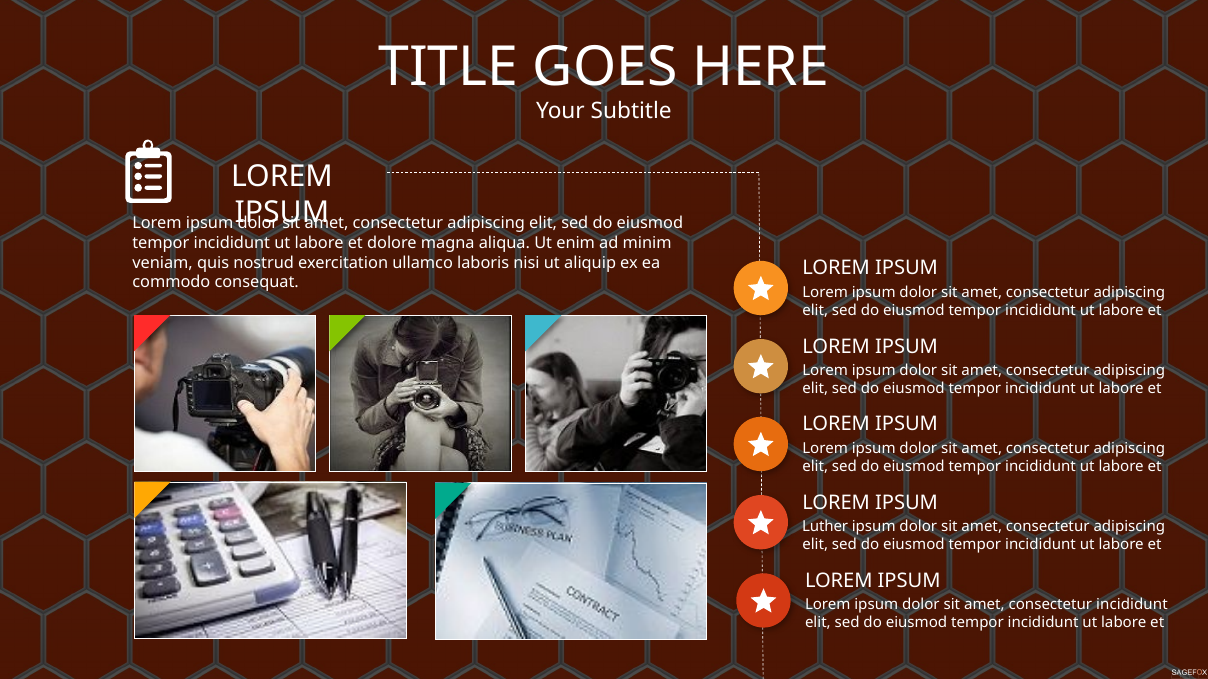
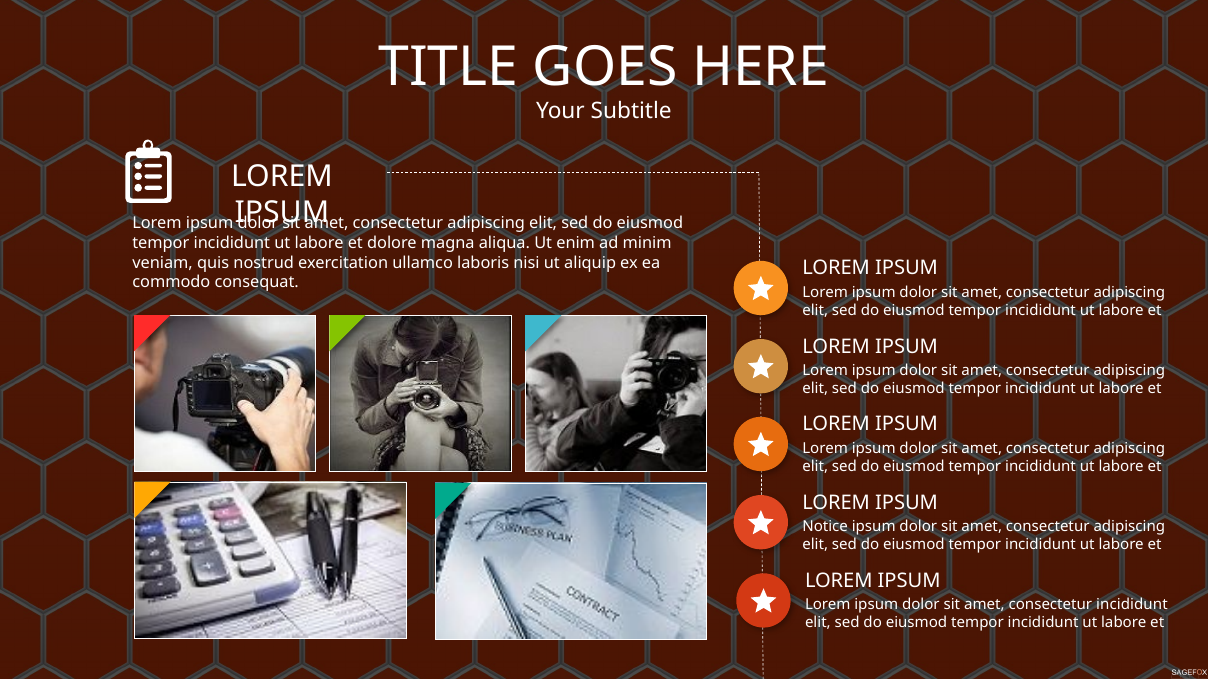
Luther: Luther -> Notice
